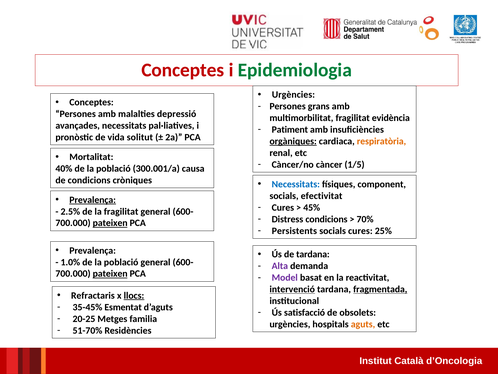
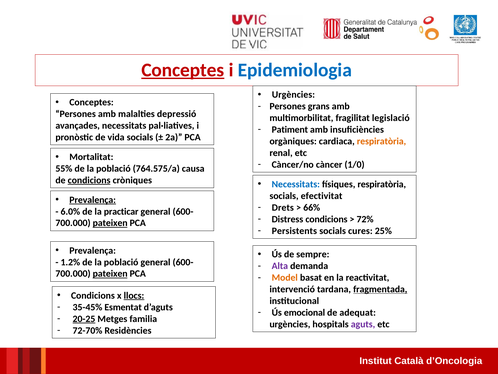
Conceptes at (183, 70) underline: none -> present
Epidemiologia colour: green -> blue
evidència: evidència -> legislació
vida solitut: solitut -> socials
orgàniques underline: present -> none
1/5: 1/5 -> 1/0
40%: 40% -> 55%
300.001/a: 300.001/a -> 764.575/a
condicions at (89, 180) underline: none -> present
físiques component: component -> respiratòria
Cures at (283, 207): Cures -> Drets
45%: 45% -> 66%
2.5%: 2.5% -> 6.0%
la fragilitat: fragilitat -> practicar
70%: 70% -> 72%
de tardana: tardana -> sempre
1.0%: 1.0% -> 1.2%
Model colour: purple -> orange
intervenció underline: present -> none
Refractaris at (93, 295): Refractaris -> Condicions
satisfacció: satisfacció -> emocional
obsolets: obsolets -> adequat
20-25 underline: none -> present
aguts colour: orange -> purple
51-70%: 51-70% -> 72-70%
